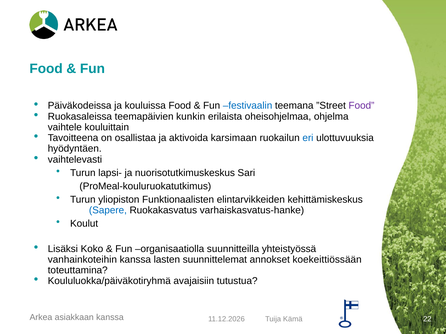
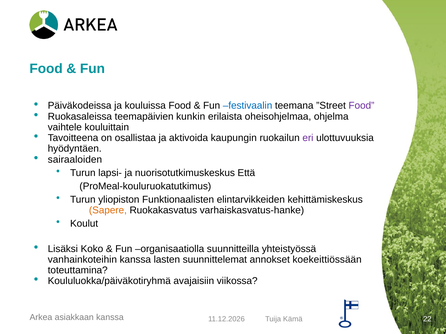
karsimaan: karsimaan -> kaupungin
eri colour: blue -> purple
vaihtelevasti: vaihtelevasti -> sairaaloiden
Sari: Sari -> Että
Sapere colour: blue -> orange
tutustua: tutustua -> viikossa
